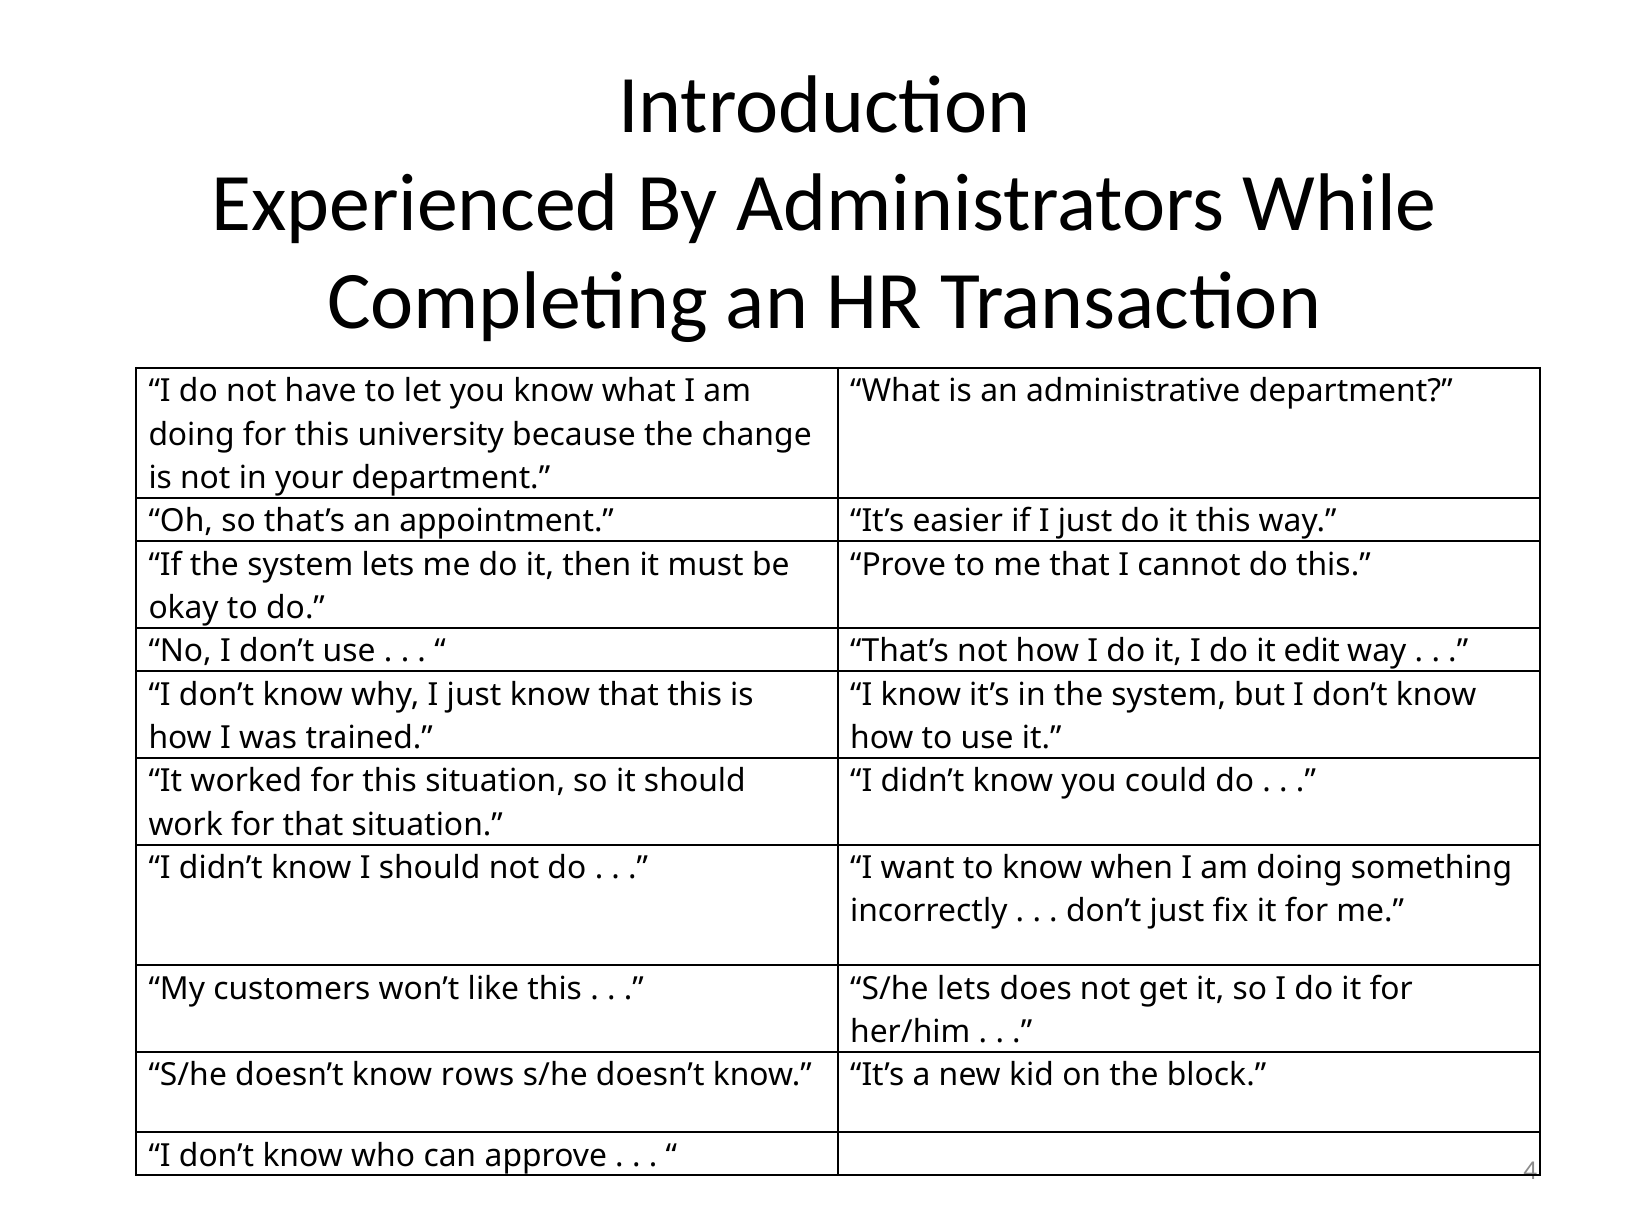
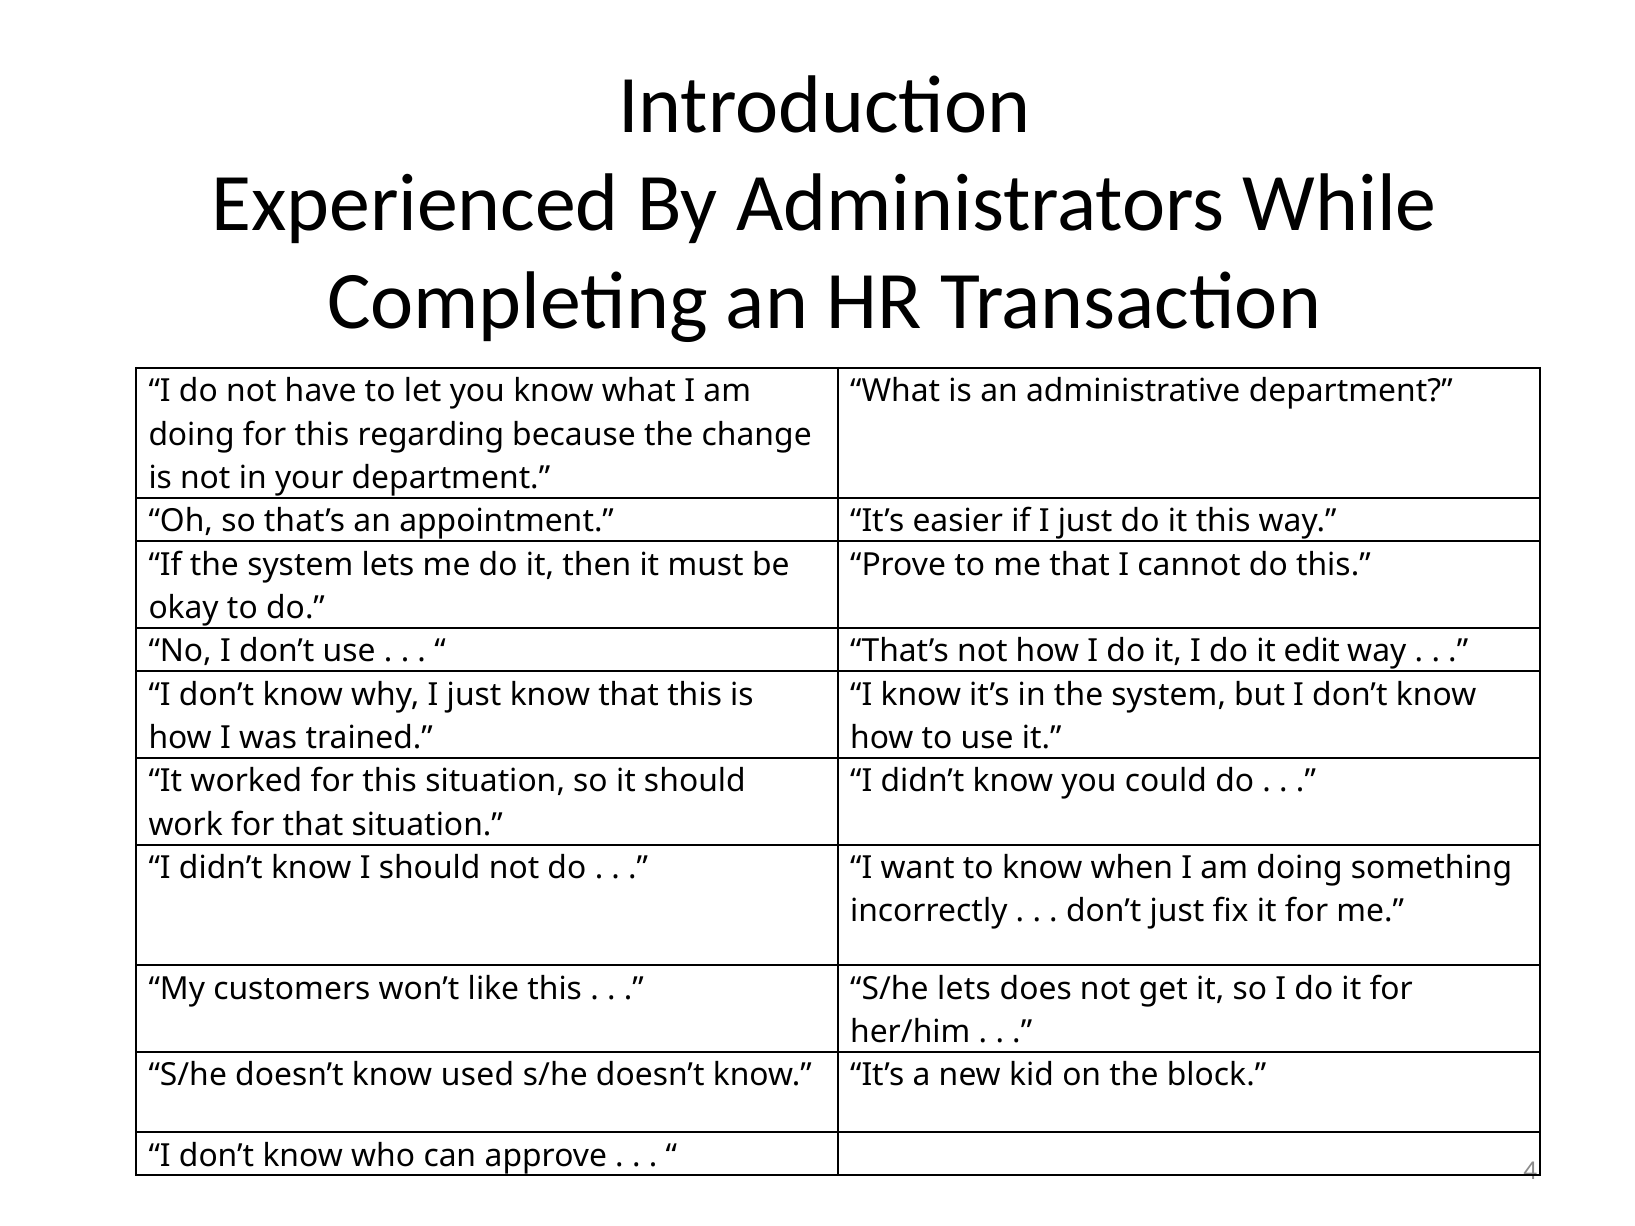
university: university -> regarding
rows: rows -> used
